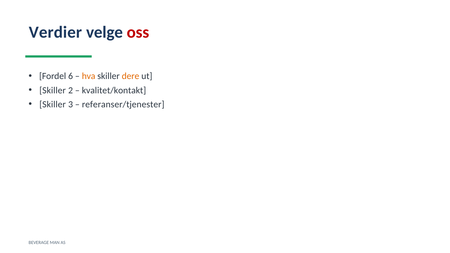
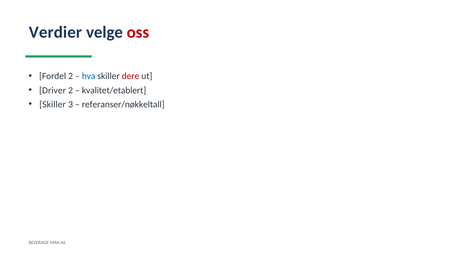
Fordel 6: 6 -> 2
hva colour: orange -> blue
dere colour: orange -> red
Skiller at (53, 90): Skiller -> Driver
kvalitet/kontakt: kvalitet/kontakt -> kvalitet/etablert
referanser/tjenester: referanser/tjenester -> referanser/nøkkeltall
